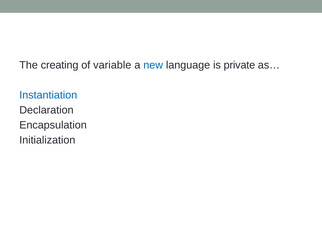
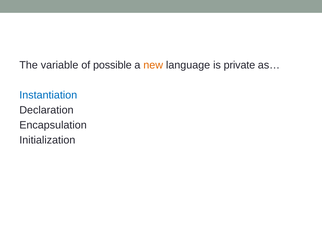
creating: creating -> variable
variable: variable -> possible
new colour: blue -> orange
